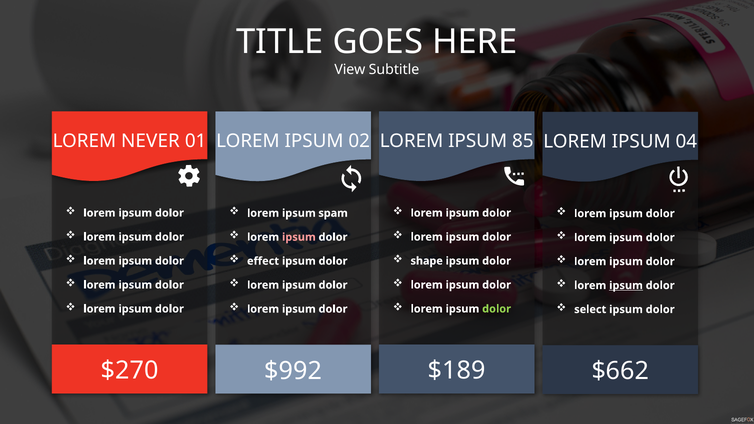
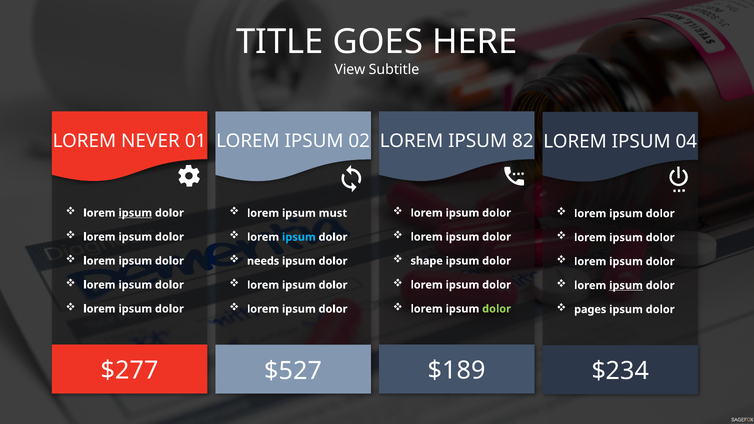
85: 85 -> 82
ipsum at (135, 213) underline: none -> present
spam: spam -> must
ipsum at (299, 237) colour: pink -> light blue
effect: effect -> needs
select: select -> pages
$270: $270 -> $277
$992: $992 -> $527
$662: $662 -> $234
